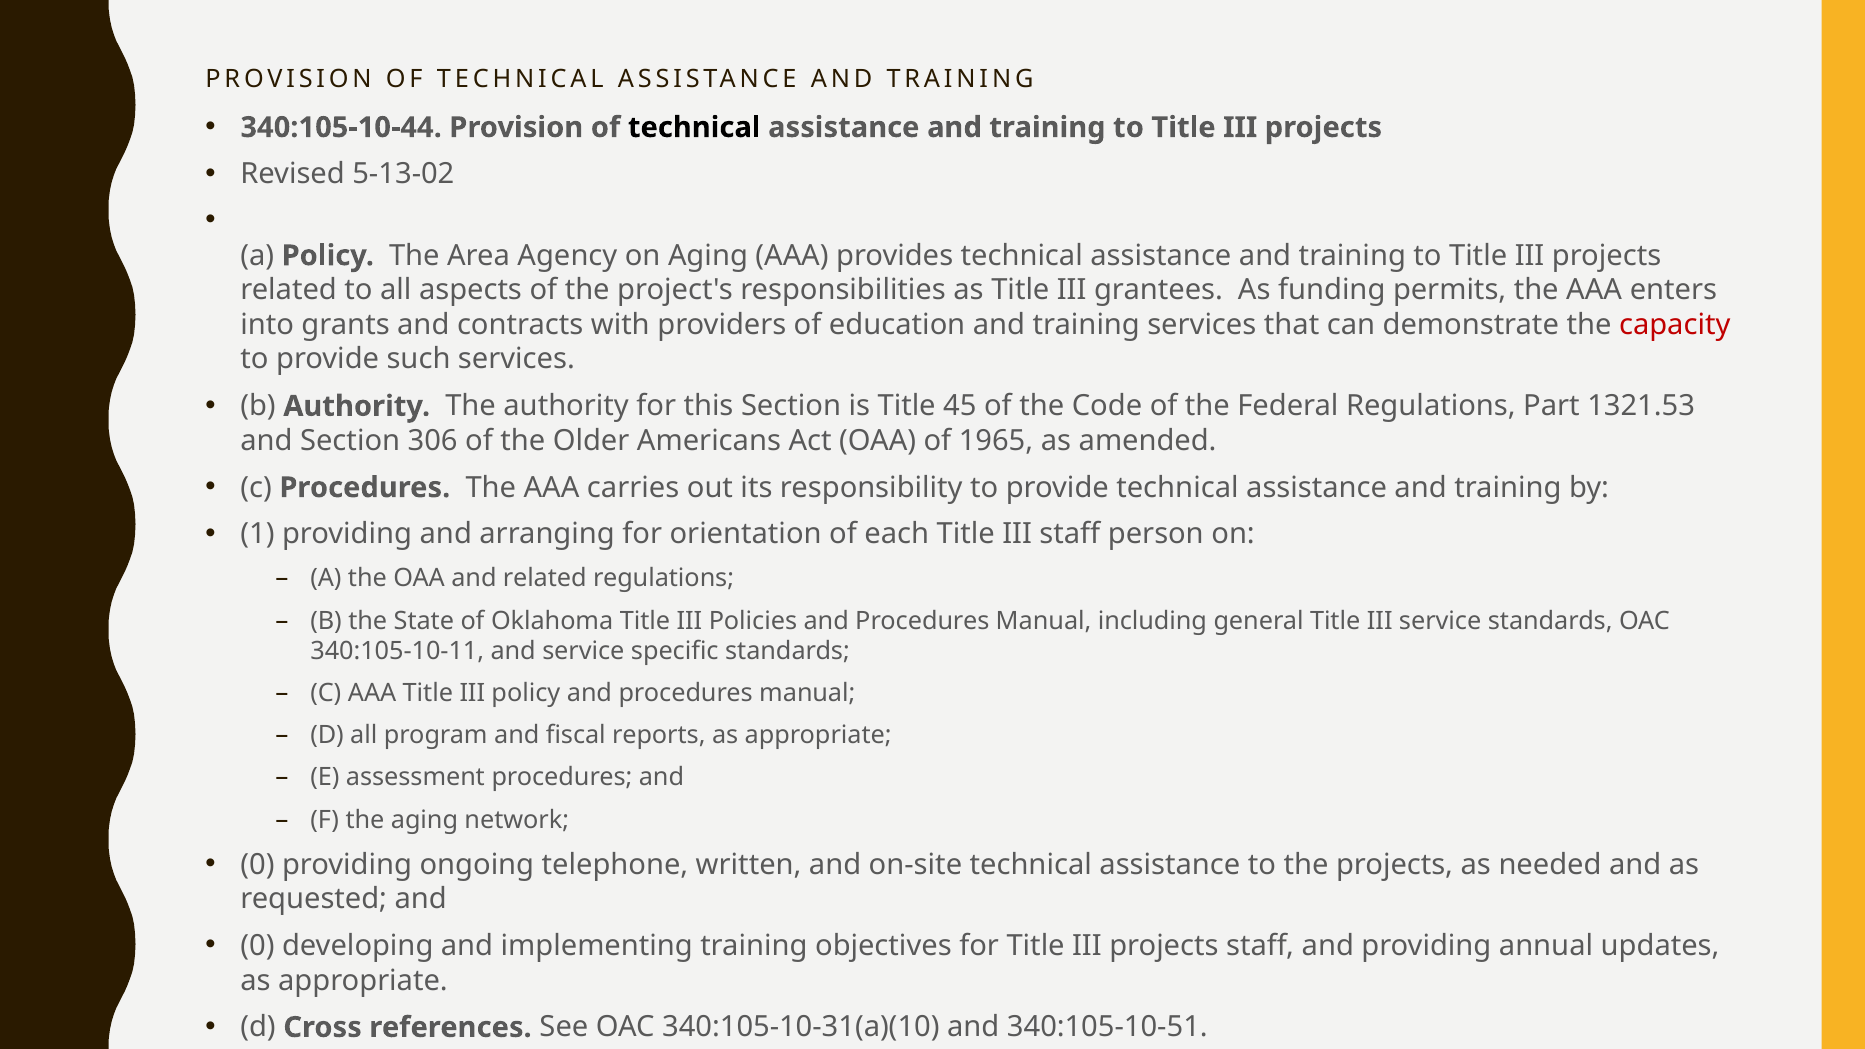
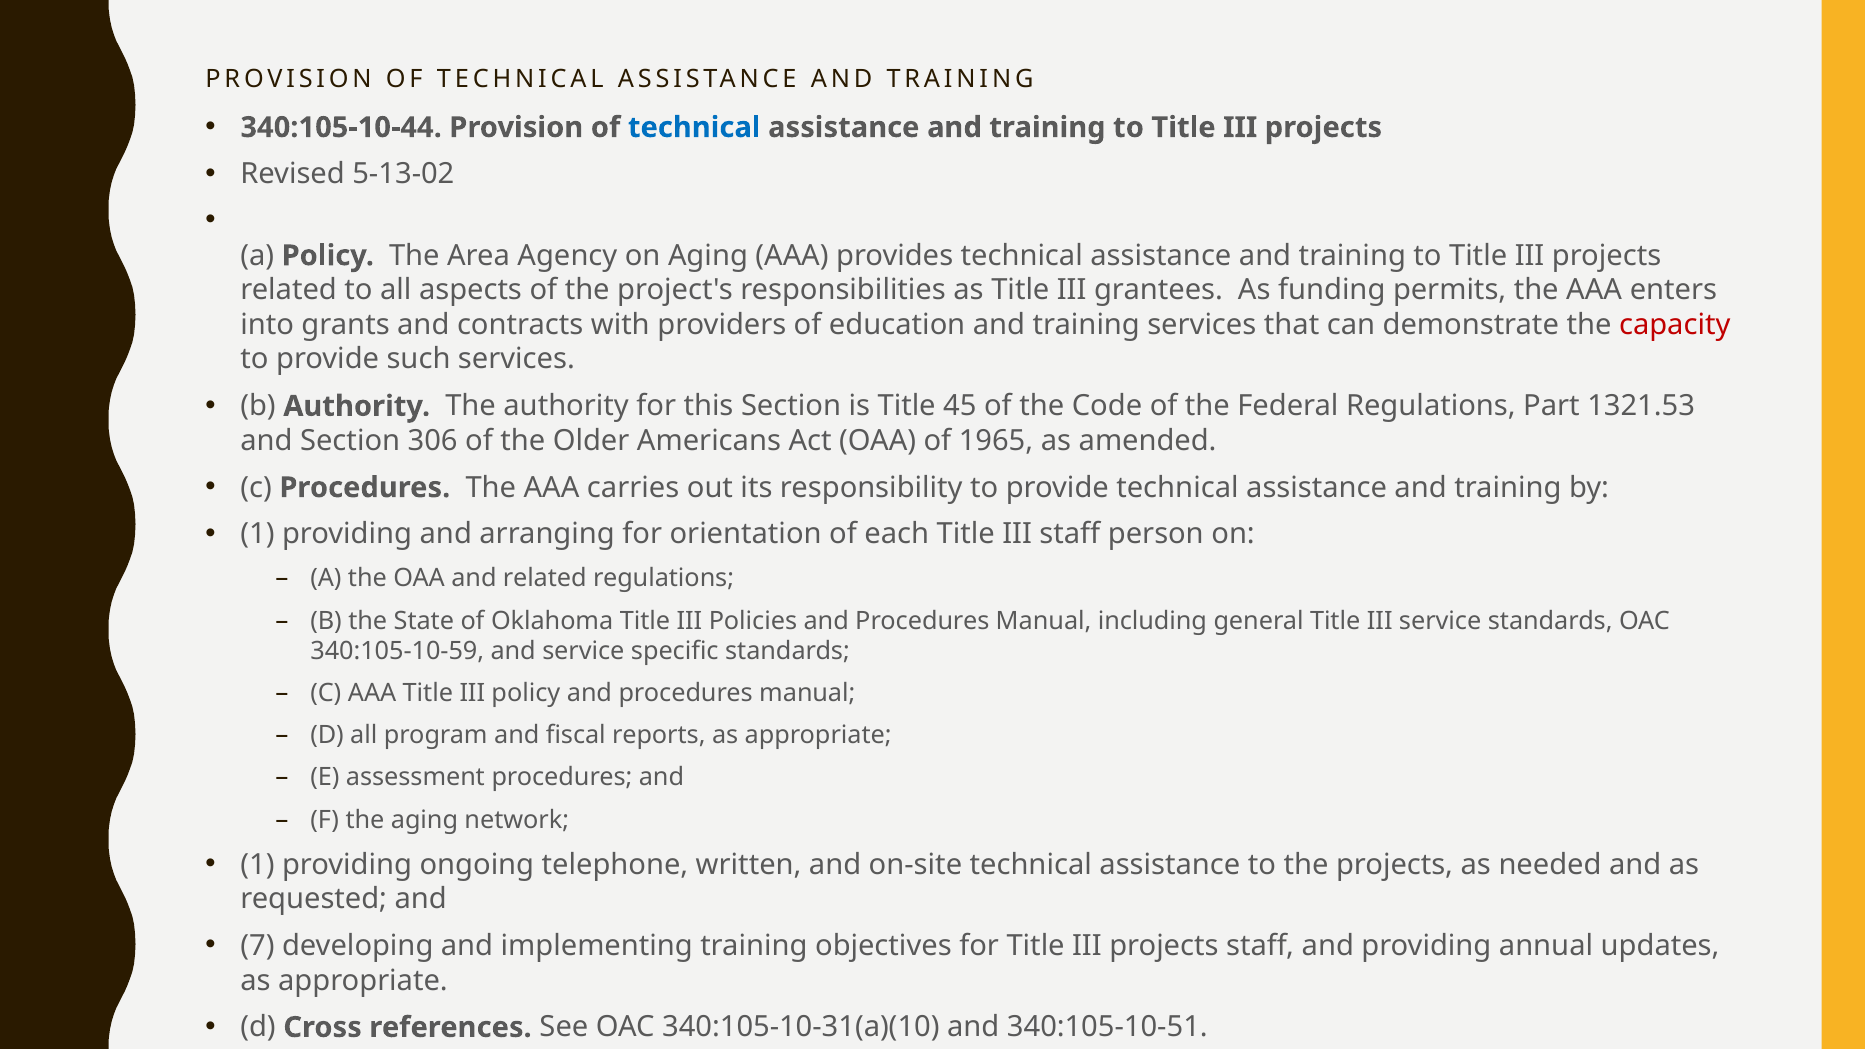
technical at (694, 127) colour: black -> blue
340:105-10-11: 340:105-10-11 -> 340:105-10-59
0 at (257, 865): 0 -> 1
0 at (257, 946): 0 -> 7
